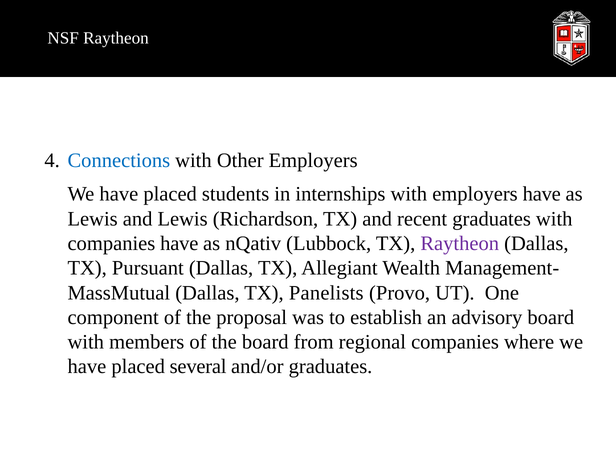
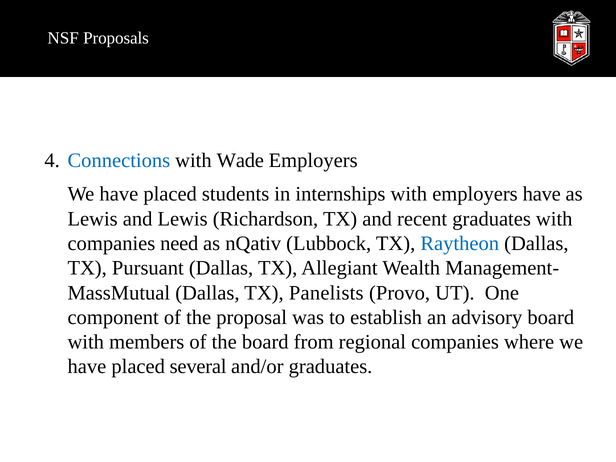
NSF Raytheon: Raytheon -> Proposals
Other: Other -> Wade
companies have: have -> need
Raytheon at (460, 243) colour: purple -> blue
